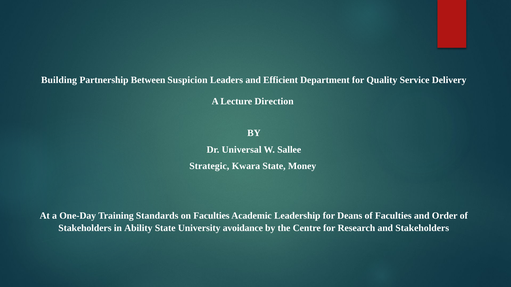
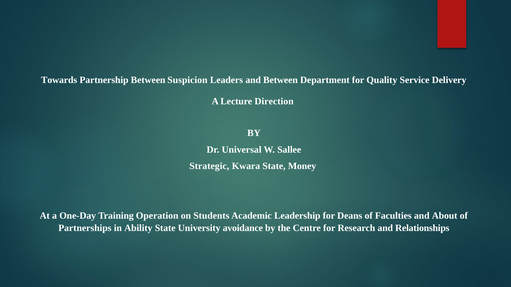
Building: Building -> Towards
and Efficient: Efficient -> Between
Standards: Standards -> Operation
on Faculties: Faculties -> Students
Order: Order -> About
Stakeholders at (85, 228): Stakeholders -> Partnerships
and Stakeholders: Stakeholders -> Relationships
